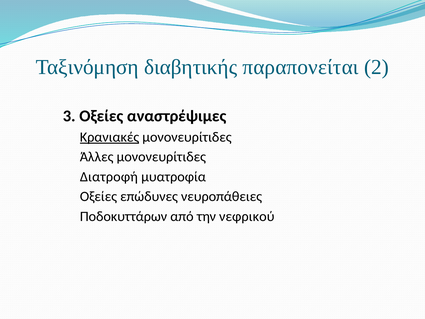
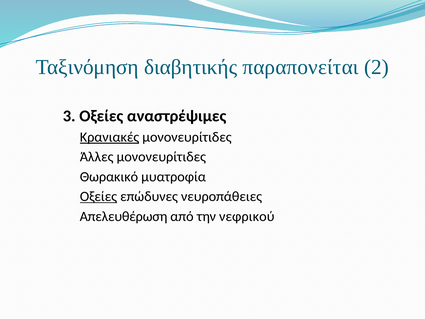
Διατροφή: Διατροφή -> Θωρακικό
Οξείες underline: none -> present
Ποδοκυττάρων: Ποδοκυττάρων -> Απελευθέρωση
